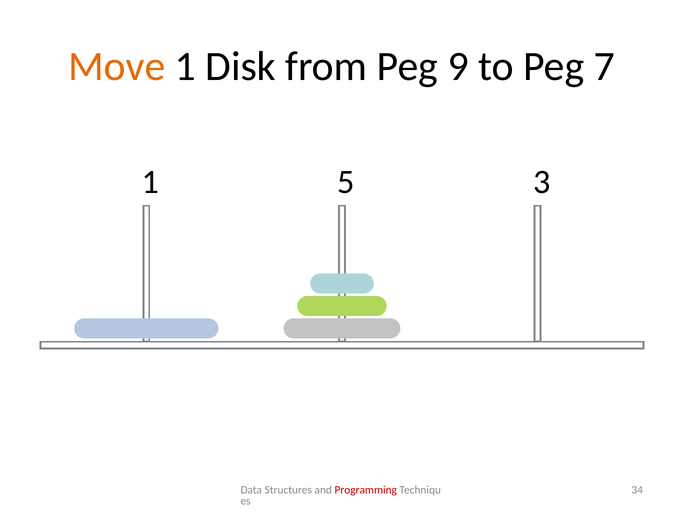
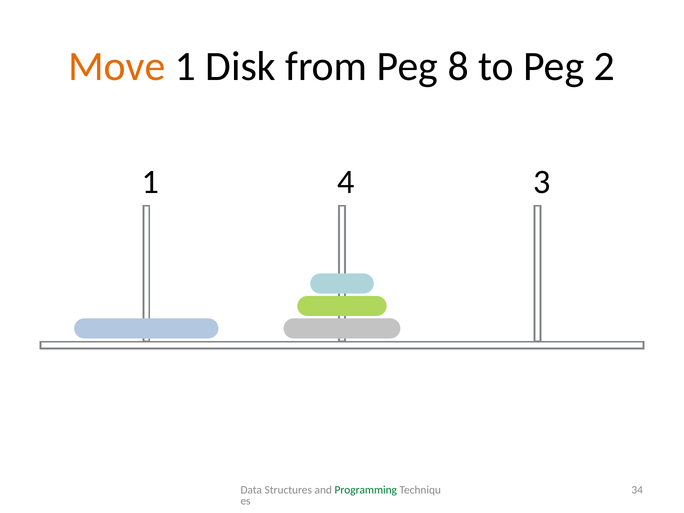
9: 9 -> 8
7: 7 -> 2
5: 5 -> 4
Programming colour: red -> green
